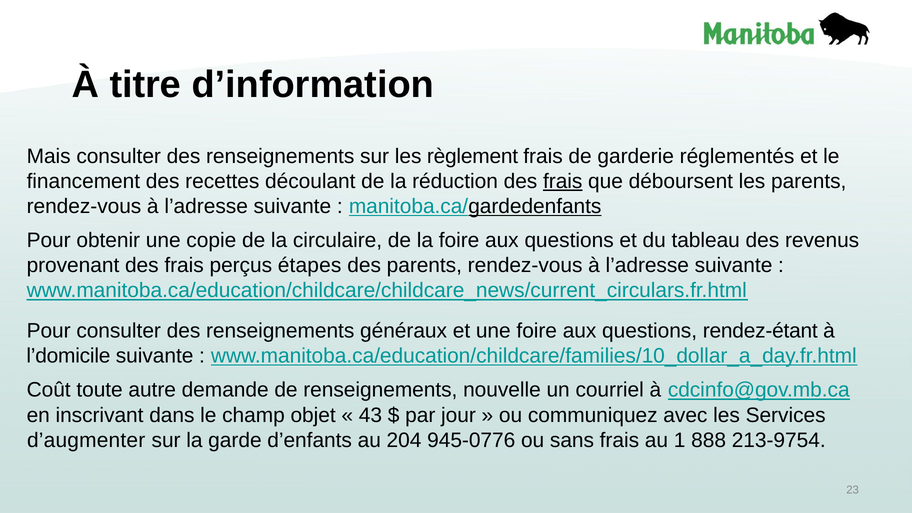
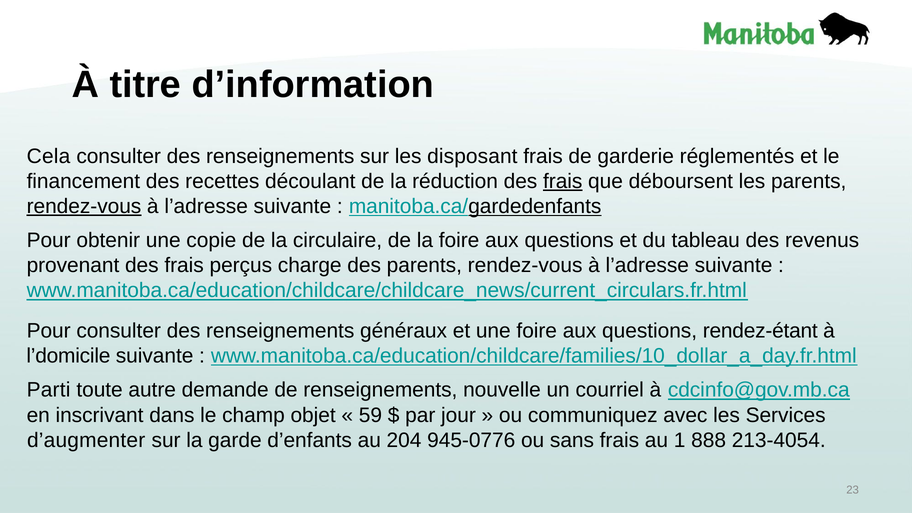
Mais: Mais -> Cela
règlement: règlement -> disposant
rendez-vous at (84, 206) underline: none -> present
étapes: étapes -> charge
Coût: Coût -> Parti
43: 43 -> 59
213-9754: 213-9754 -> 213-4054
